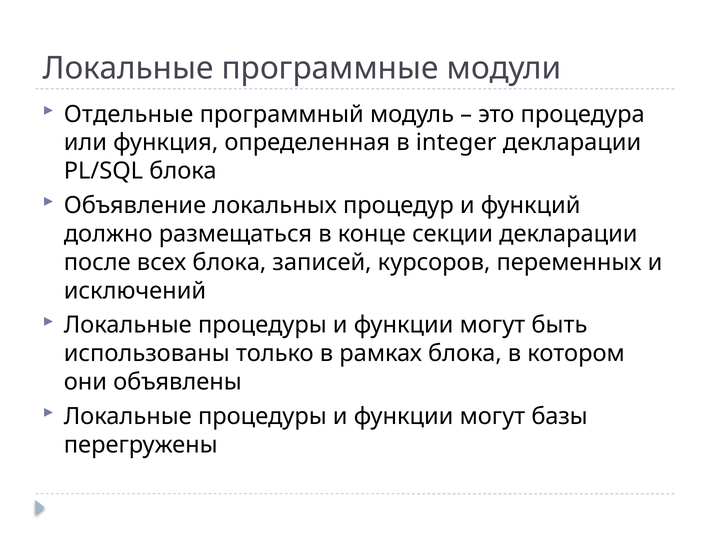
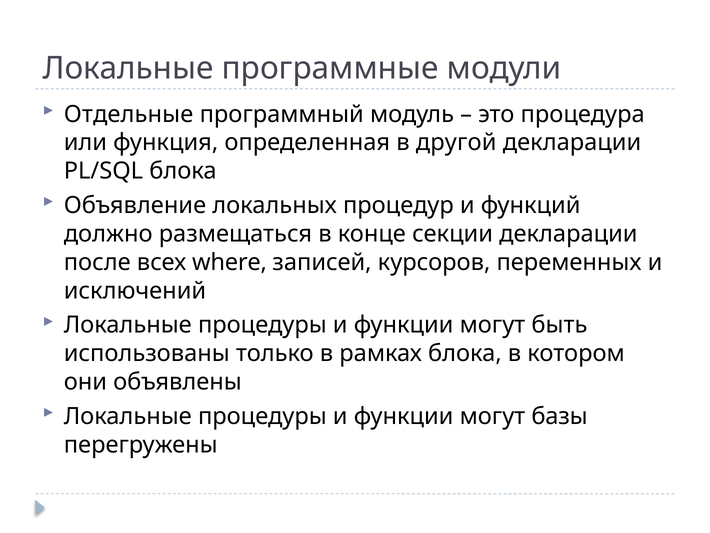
integer: integer -> другой
всех блока: блока -> where
